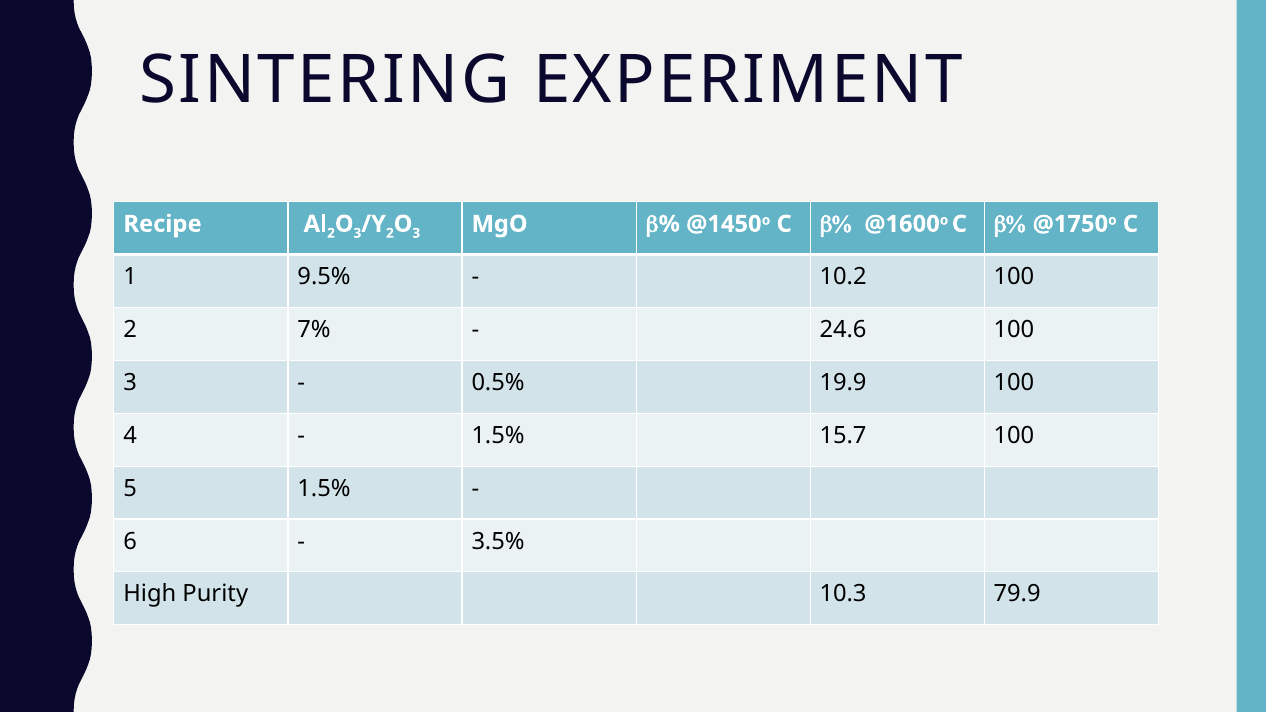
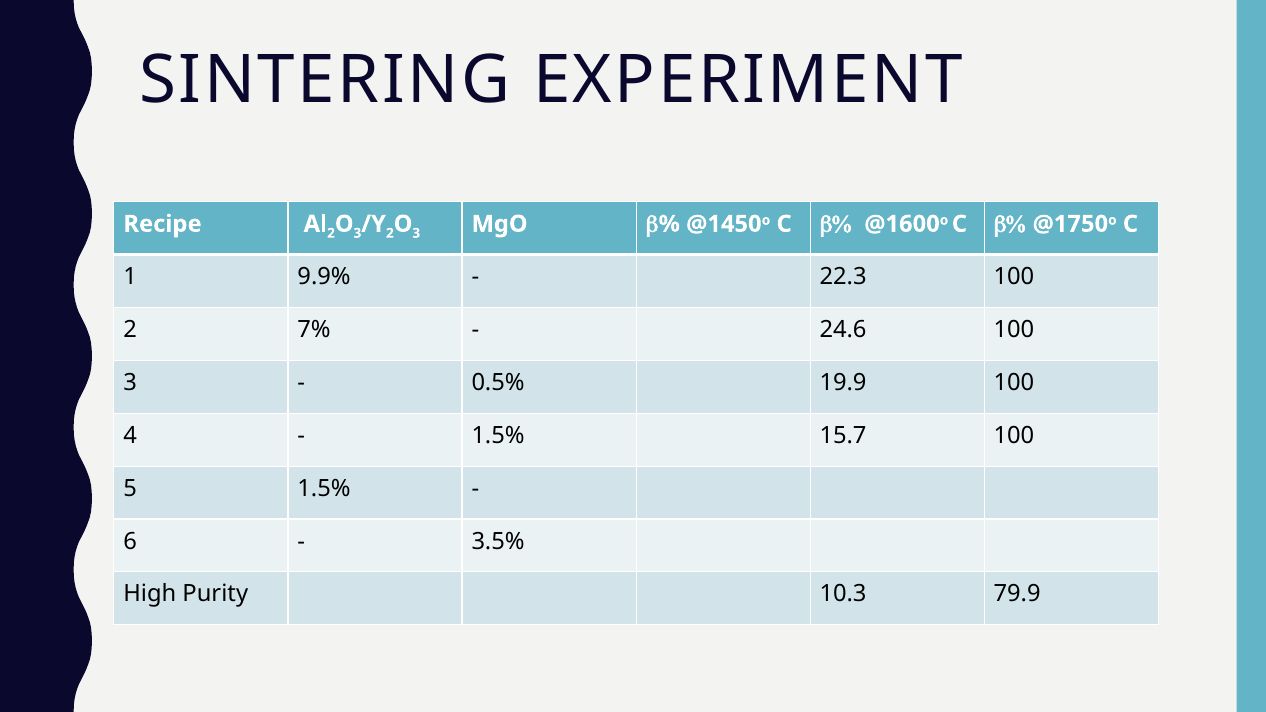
9.5%: 9.5% -> 9.9%
10.2: 10.2 -> 22.3
